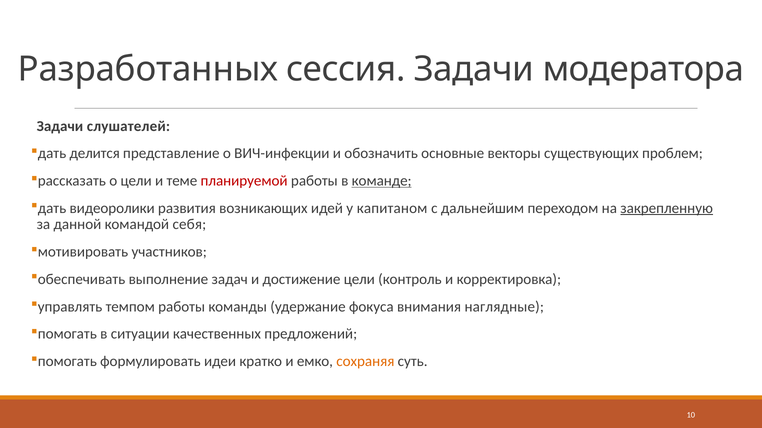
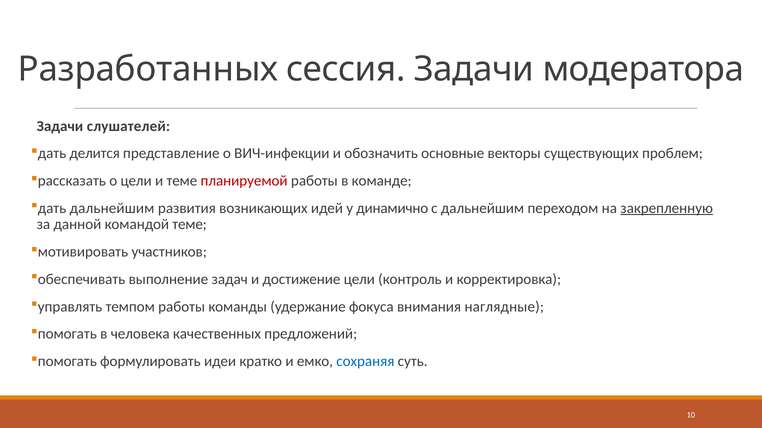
команде underline: present -> none
видеоролики at (112, 208): видеоролики -> дальнейшим
капитаном: капитаном -> динамично
командой себя: себя -> теме
ситуации: ситуации -> человека
сохраняя colour: orange -> blue
